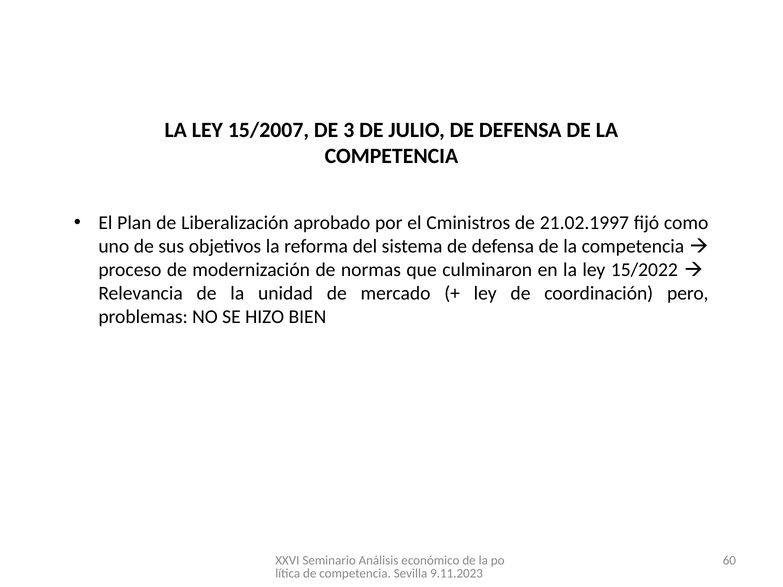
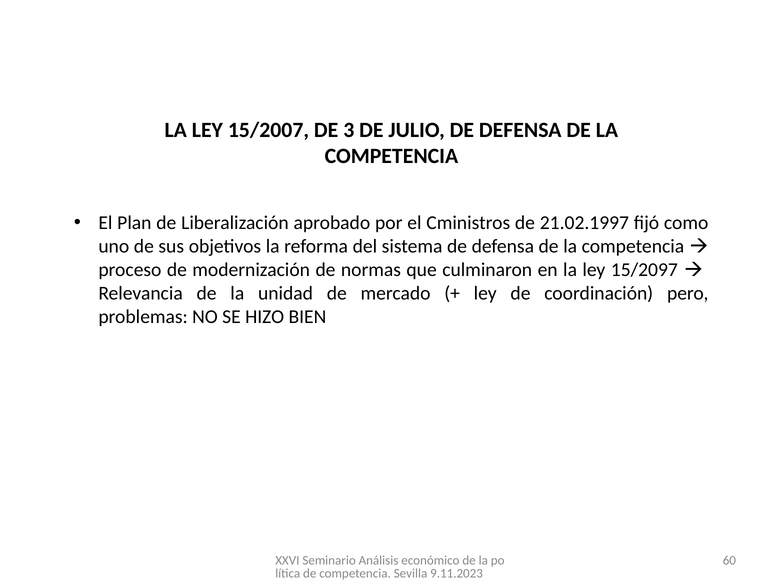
15/2022: 15/2022 -> 15/2097
